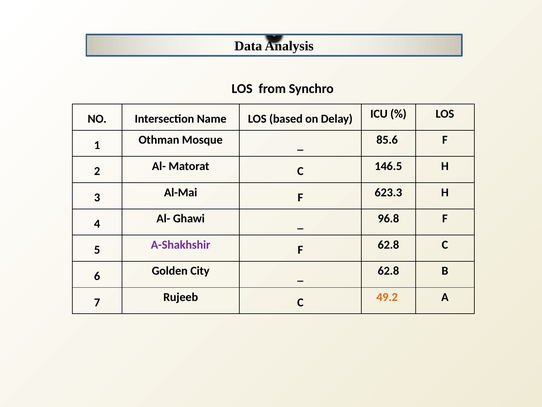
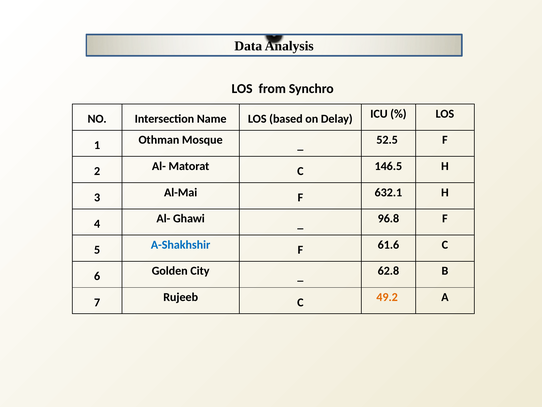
85.6: 85.6 -> 52.5
623.3: 623.3 -> 632.1
A-Shakhshir colour: purple -> blue
F 62.8: 62.8 -> 61.6
